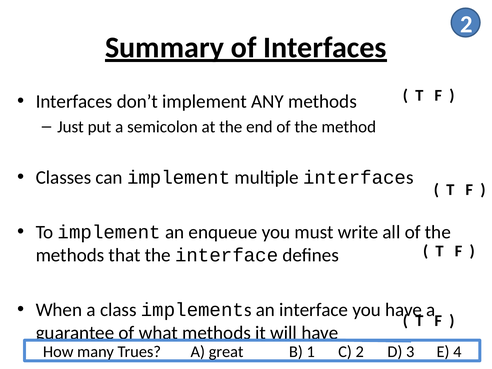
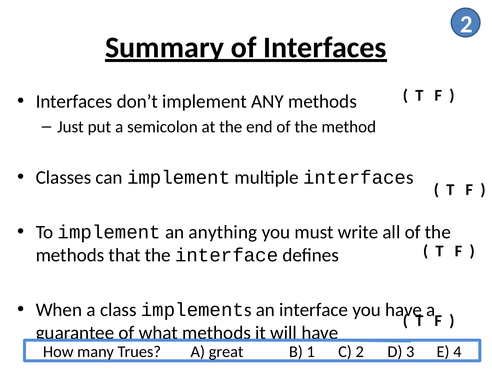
enqueue: enqueue -> anything
